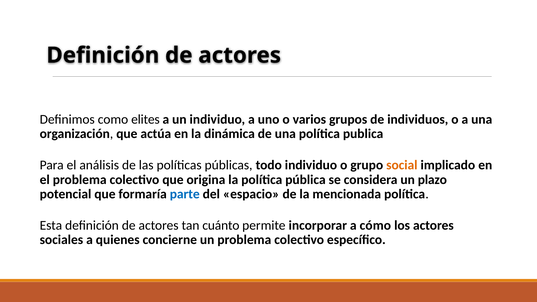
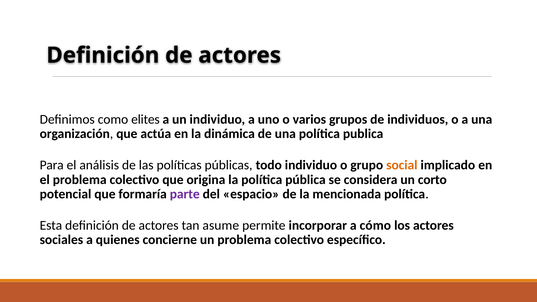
plazo: plazo -> corto
parte colour: blue -> purple
cuánto: cuánto -> asume
